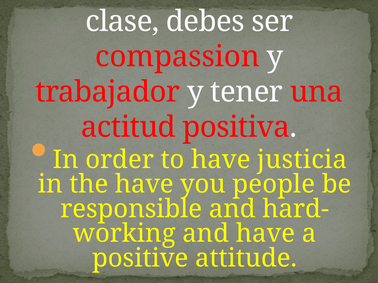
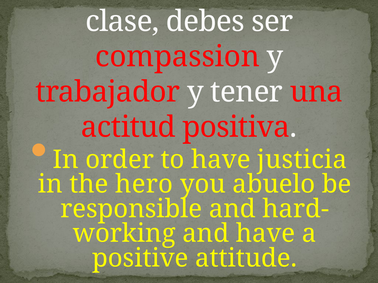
the have: have -> hero
people: people -> abuelo
